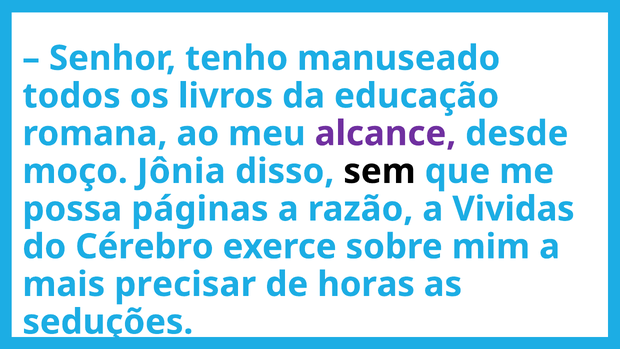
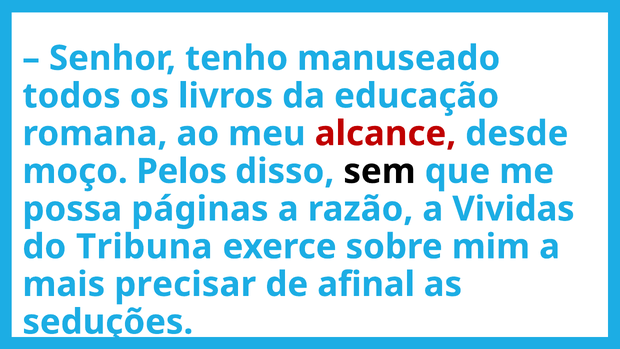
alcance colour: purple -> red
Jônia: Jônia -> Pelos
Cérebro: Cérebro -> Tribuna
horas: horas -> afinal
